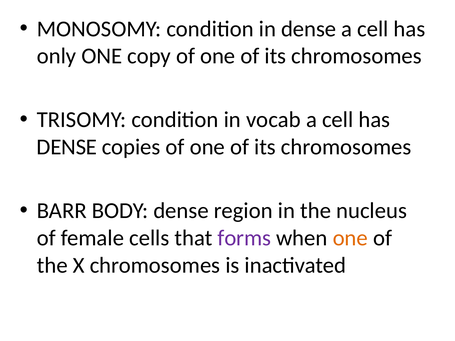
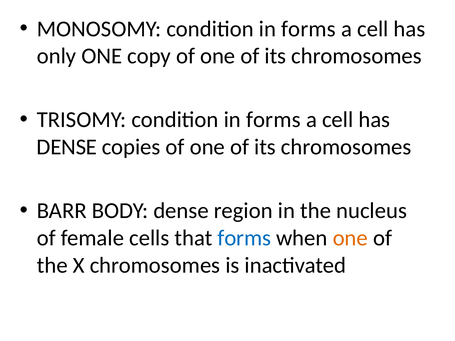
MONOSOMY condition in dense: dense -> forms
TRISOMY condition in vocab: vocab -> forms
forms at (244, 238) colour: purple -> blue
